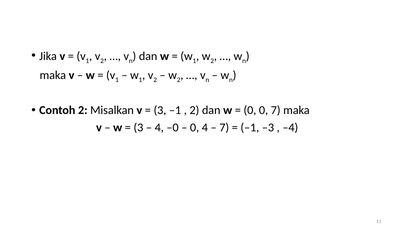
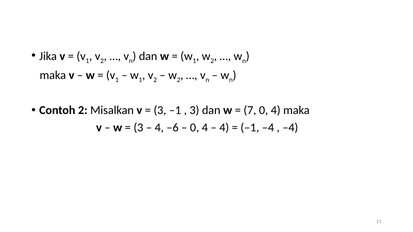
2 at (194, 110): 2 -> 3
0 at (250, 110): 0 -> 7
7 at (276, 110): 7 -> 4
–0: –0 -> –6
7 at (224, 128): 7 -> 4
–1 –3: –3 -> –4
